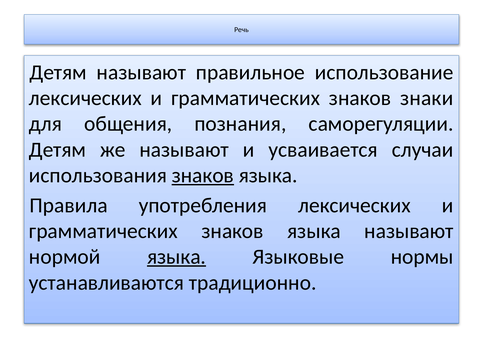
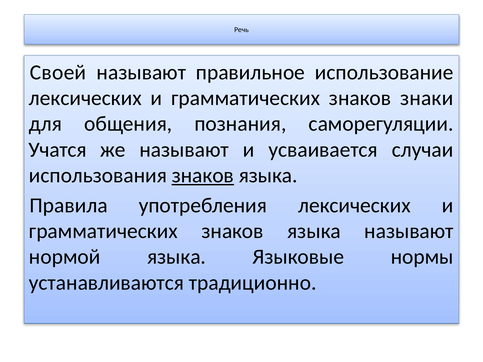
Детям at (58, 72): Детям -> Своей
Детям at (58, 150): Детям -> Учатся
языка at (177, 257) underline: present -> none
